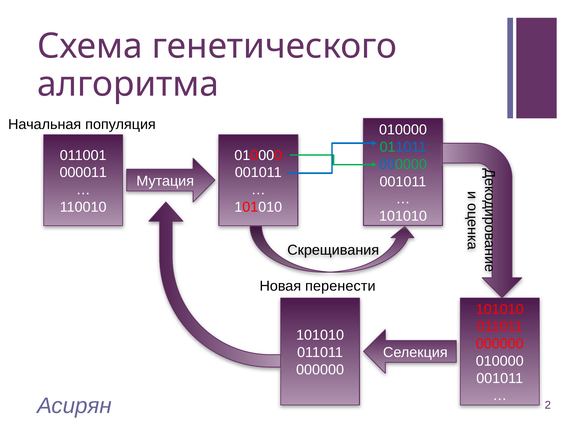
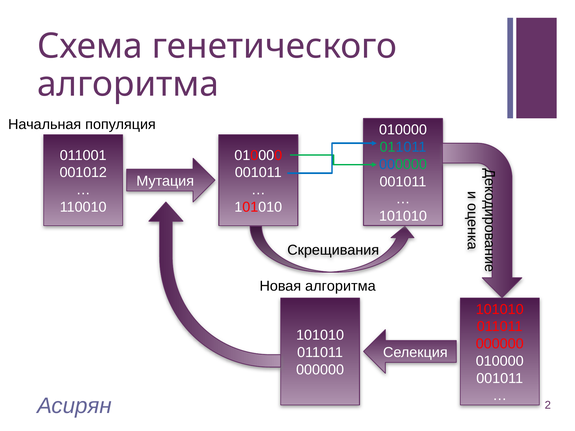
000011: 000011 -> 001012
перенести at (340, 286): перенести -> алгоритма
